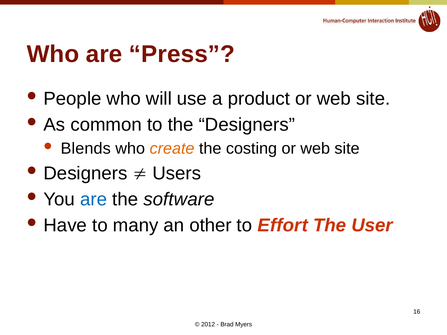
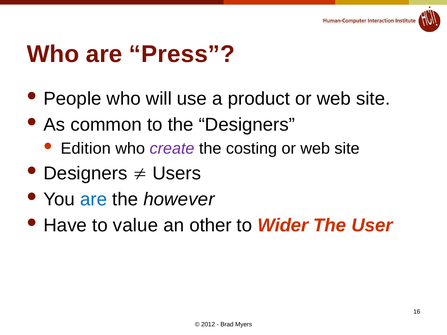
Blends: Blends -> Edition
create colour: orange -> purple
software: software -> however
many: many -> value
Effort: Effort -> Wider
